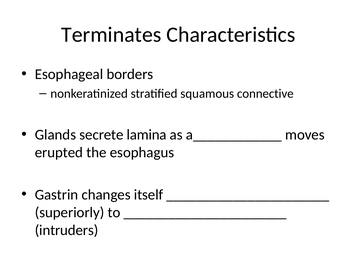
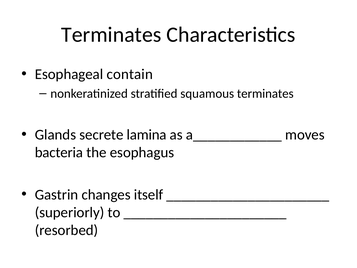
borders: borders -> contain
squamous connective: connective -> terminates
erupted: erupted -> bacteria
intruders: intruders -> resorbed
